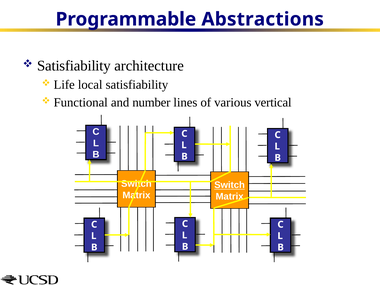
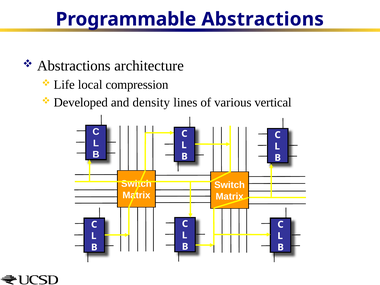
Satisfiability at (74, 66): Satisfiability -> Abstractions
local satisfiability: satisfiability -> compression
Functional: Functional -> Developed
number: number -> density
Switch at (230, 185) underline: present -> none
